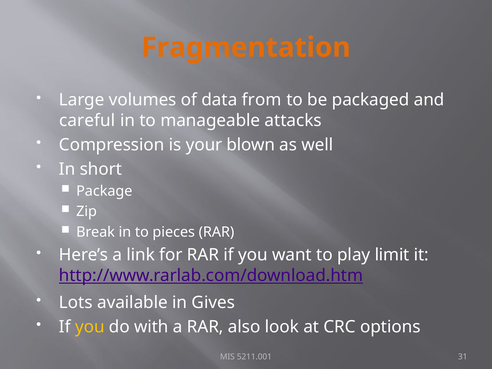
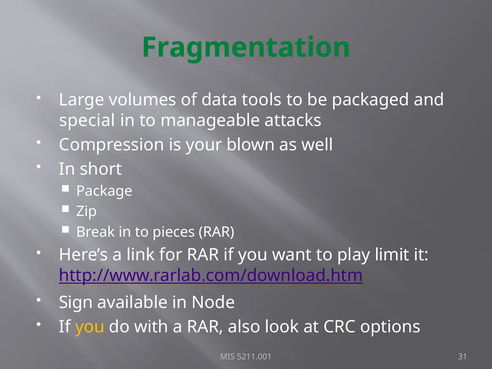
Fragmentation colour: orange -> green
from: from -> tools
careful: careful -> special
Lots: Lots -> Sign
Gives: Gives -> Node
